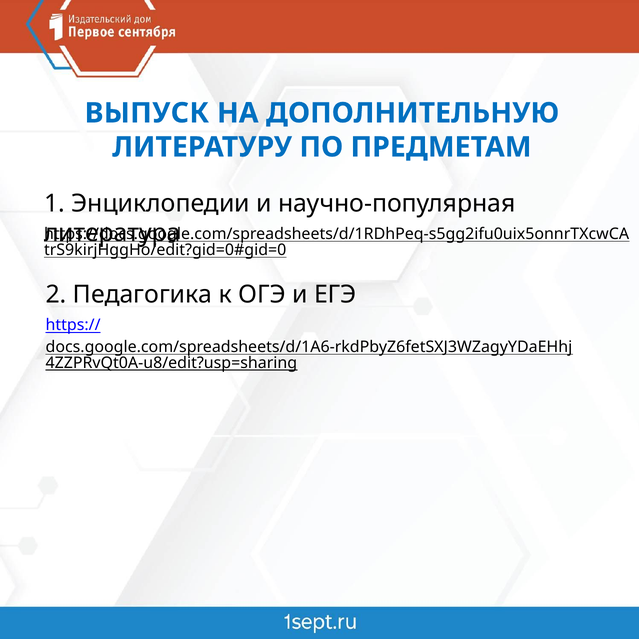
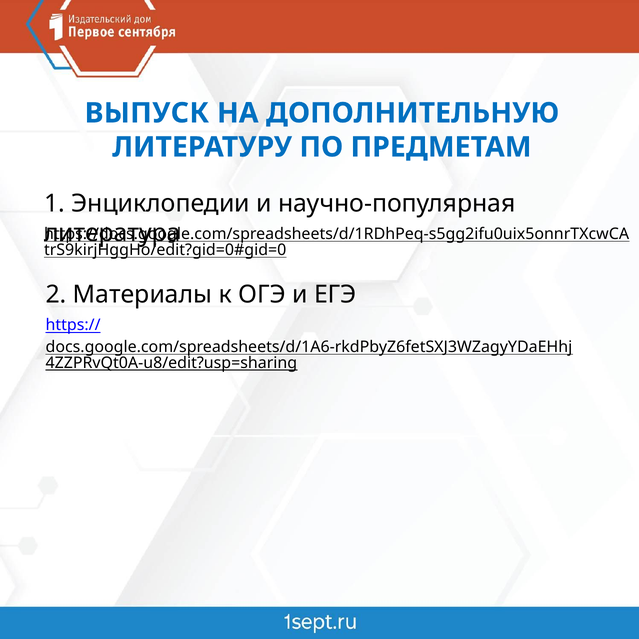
Педагогика: Педагогика -> Материалы
